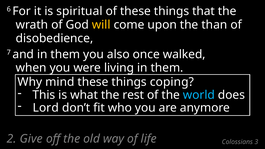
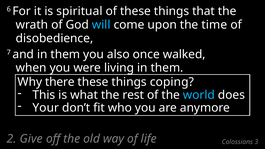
will colour: yellow -> light blue
than: than -> time
mind: mind -> there
Lord: Lord -> Your
